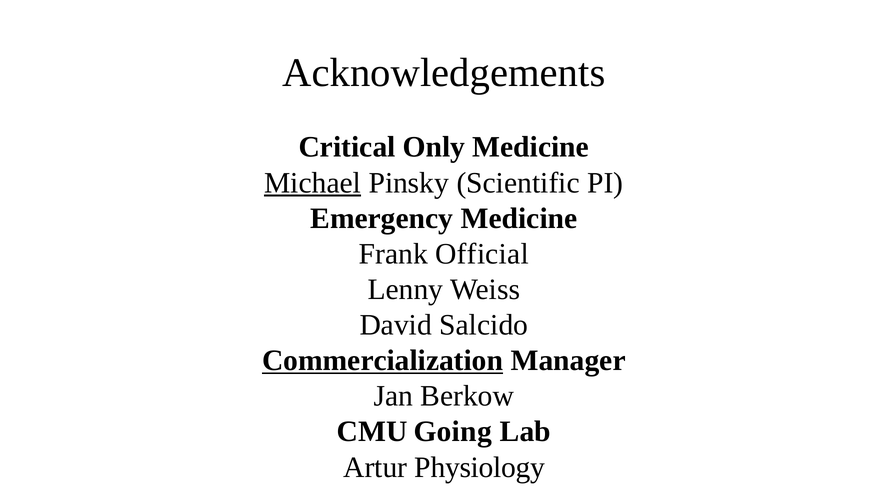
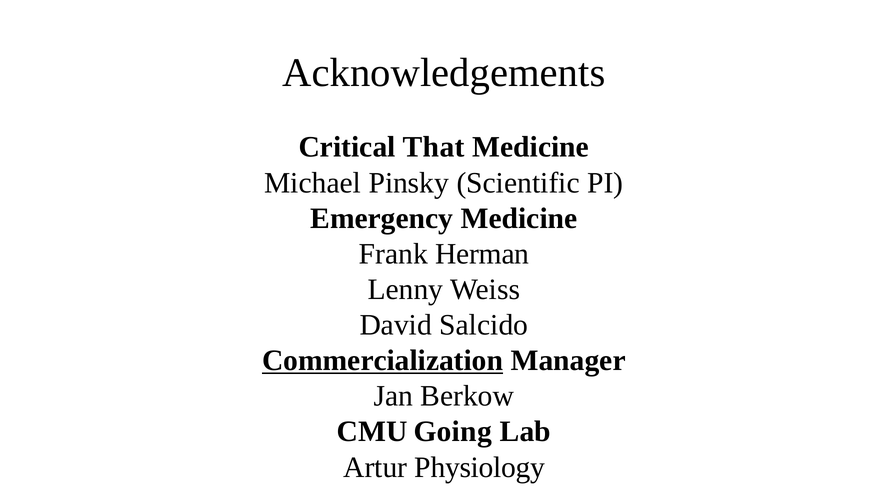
Only: Only -> That
Michael underline: present -> none
Official: Official -> Herman
